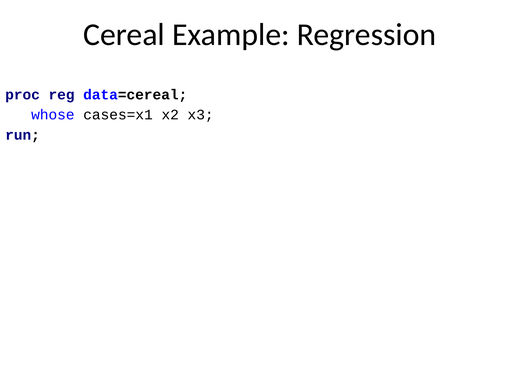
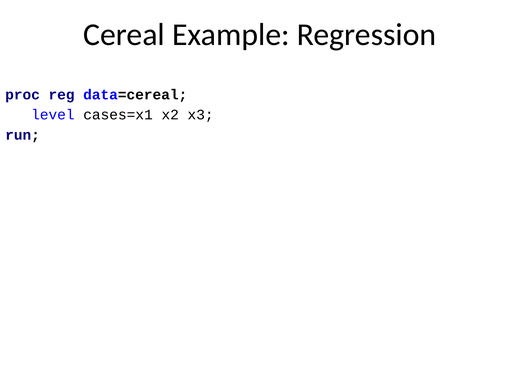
whose: whose -> level
